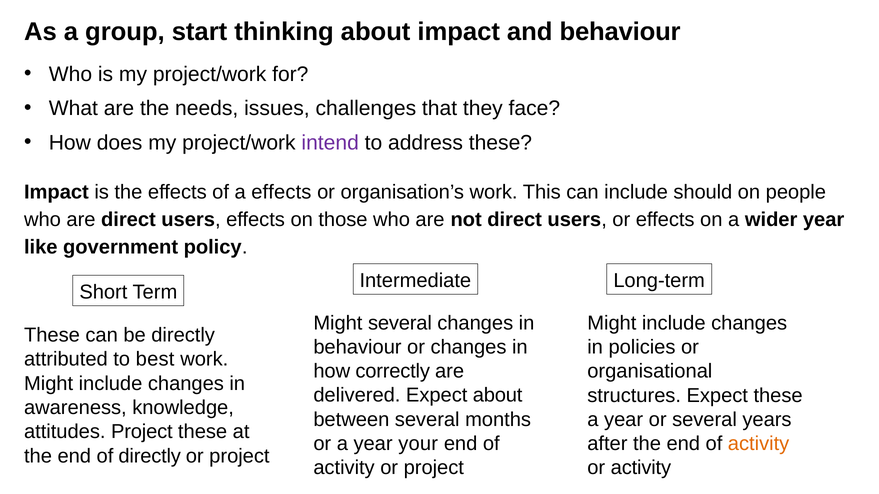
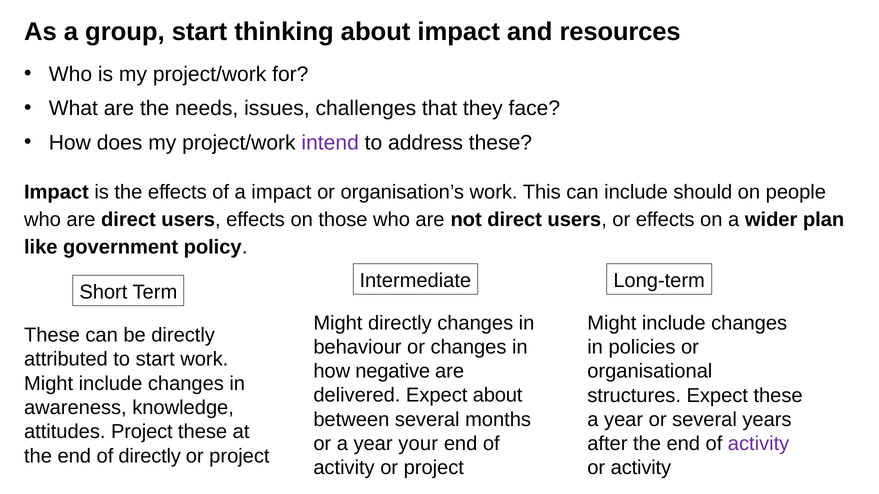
and behaviour: behaviour -> resources
a effects: effects -> impact
wider year: year -> plan
Might several: several -> directly
to best: best -> start
correctly: correctly -> negative
activity at (759, 444) colour: orange -> purple
